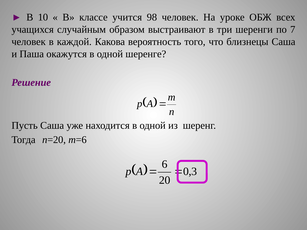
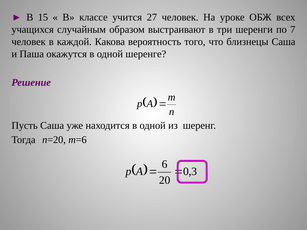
10: 10 -> 15
98: 98 -> 27
